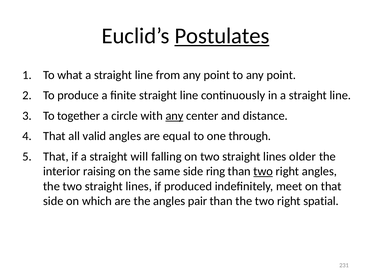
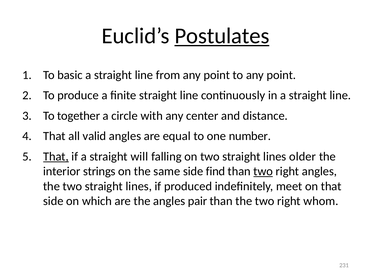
what: what -> basic
any at (174, 116) underline: present -> none
through: through -> number
That at (56, 157) underline: none -> present
raising: raising -> strings
ring: ring -> find
spatial: spatial -> whom
